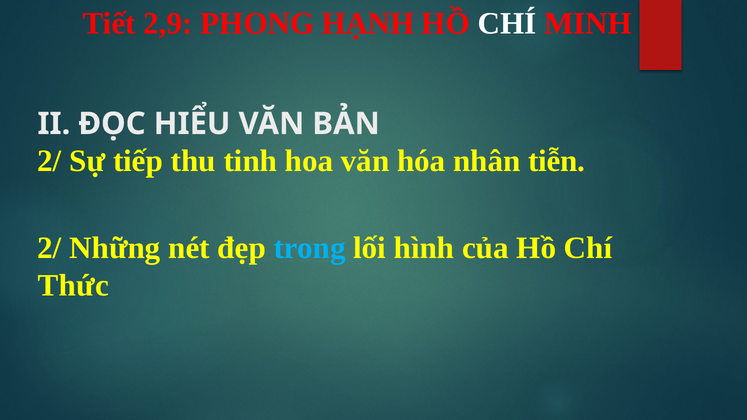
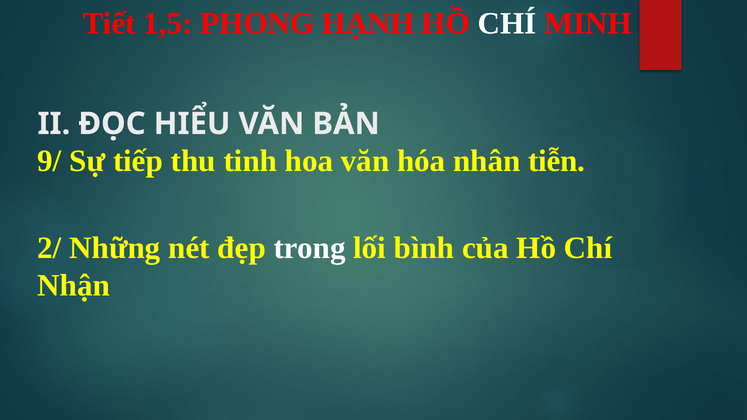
2,9: 2,9 -> 1,5
2/ at (50, 161): 2/ -> 9/
trong colour: light blue -> white
hình: hình -> bình
Thức: Thức -> Nhận
